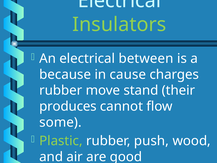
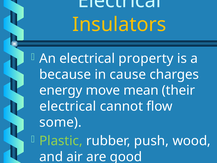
Insulators colour: light green -> yellow
between: between -> property
rubber at (61, 90): rubber -> energy
stand: stand -> mean
produces at (68, 106): produces -> electrical
